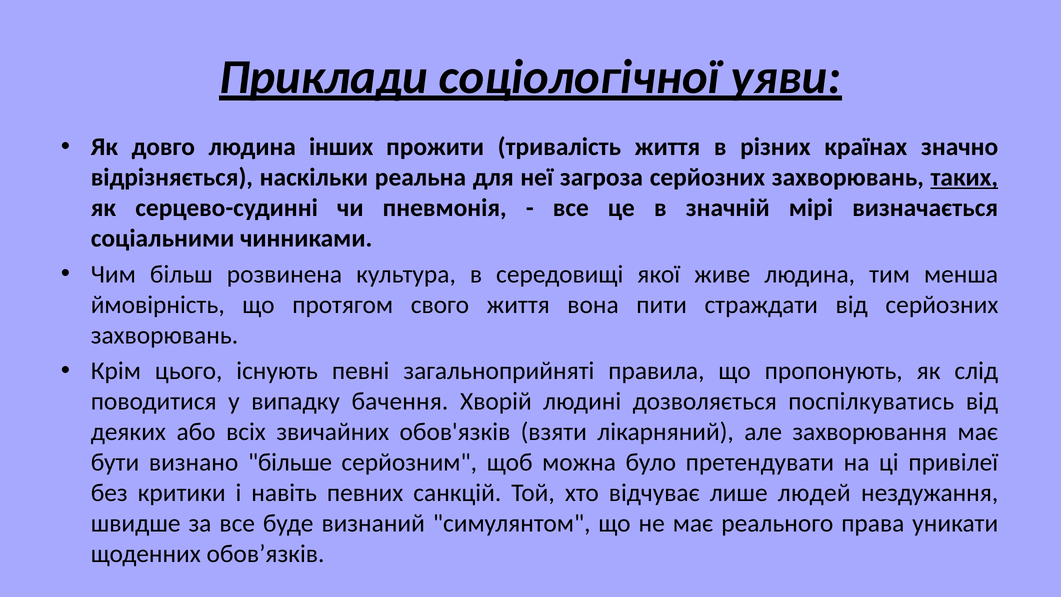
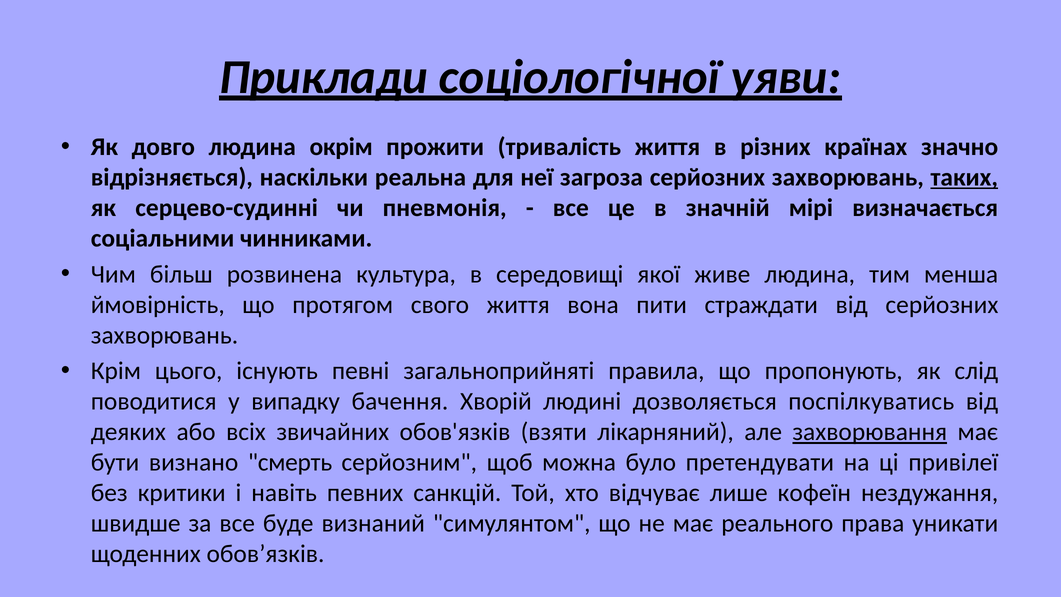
інших: інших -> окрім
захворювання underline: none -> present
більше: більше -> смерть
людей: людей -> кофеїн
